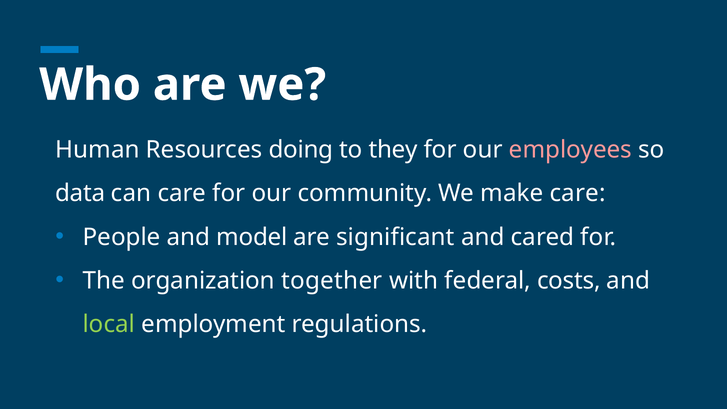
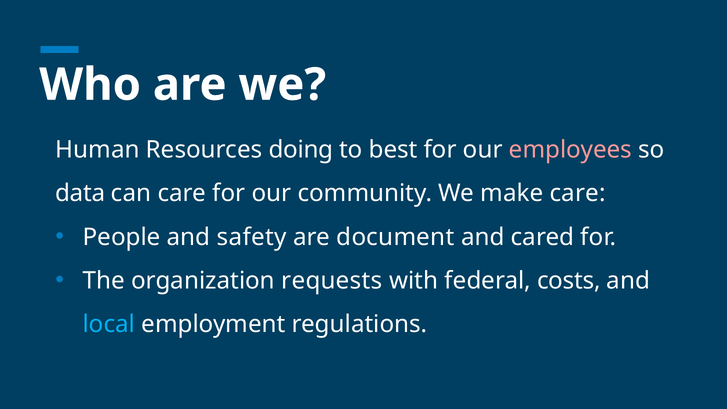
they: they -> best
model: model -> safety
significant: significant -> document
together: together -> requests
local colour: light green -> light blue
